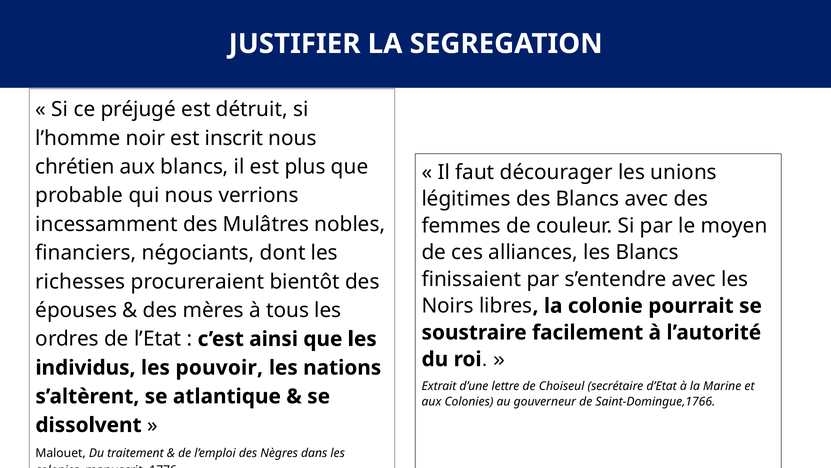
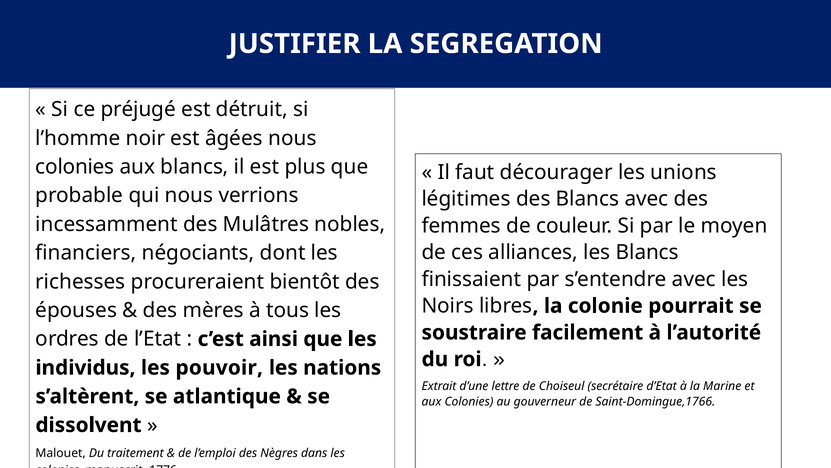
inscrit: inscrit -> âgées
chrétien at (75, 167): chrétien -> colonies
